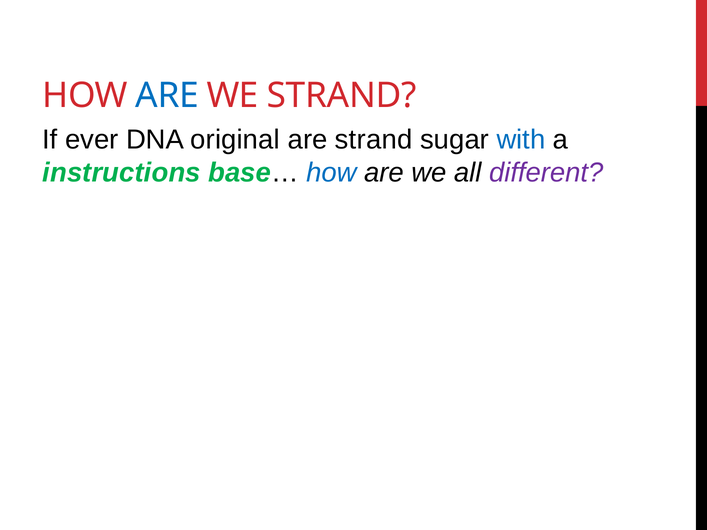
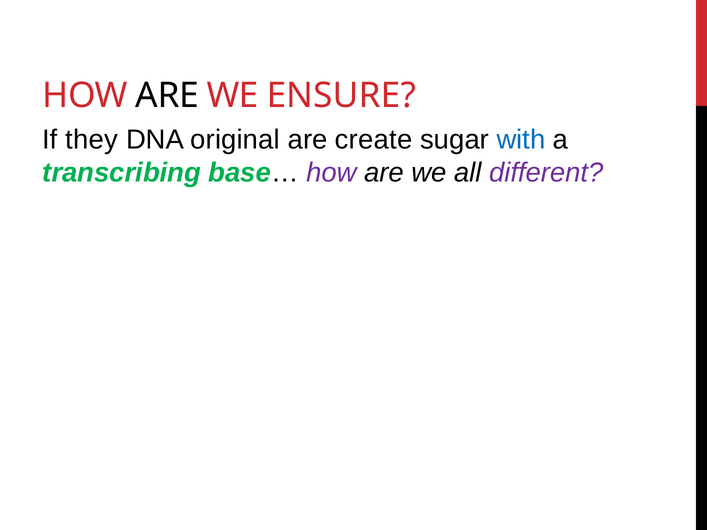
ARE at (167, 96) colour: blue -> black
WE STRAND: STRAND -> ENSURE
ever: ever -> they
are strand: strand -> create
instructions: instructions -> transcribing
how at (331, 173) colour: blue -> purple
